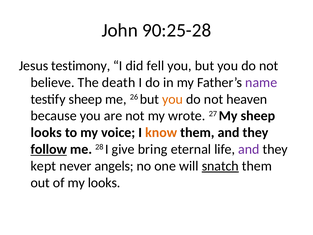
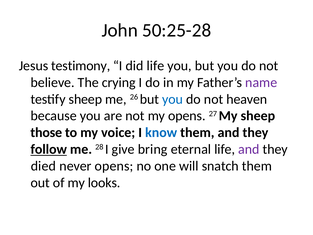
90:25-28: 90:25-28 -> 50:25-28
did fell: fell -> life
death: death -> crying
you at (173, 99) colour: orange -> blue
my wrote: wrote -> opens
looks at (46, 132): looks -> those
know colour: orange -> blue
kept: kept -> died
never angels: angels -> opens
snatch underline: present -> none
